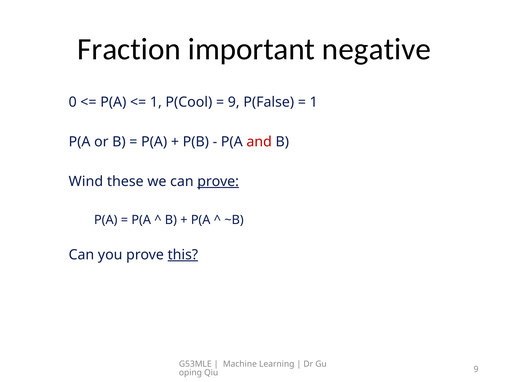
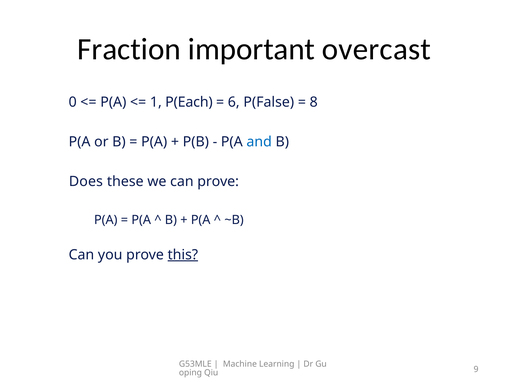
negative: negative -> overcast
P(Cool: P(Cool -> P(Each
9 at (234, 102): 9 -> 6
1 at (314, 102): 1 -> 8
and colour: red -> blue
Wind: Wind -> Does
prove at (218, 181) underline: present -> none
